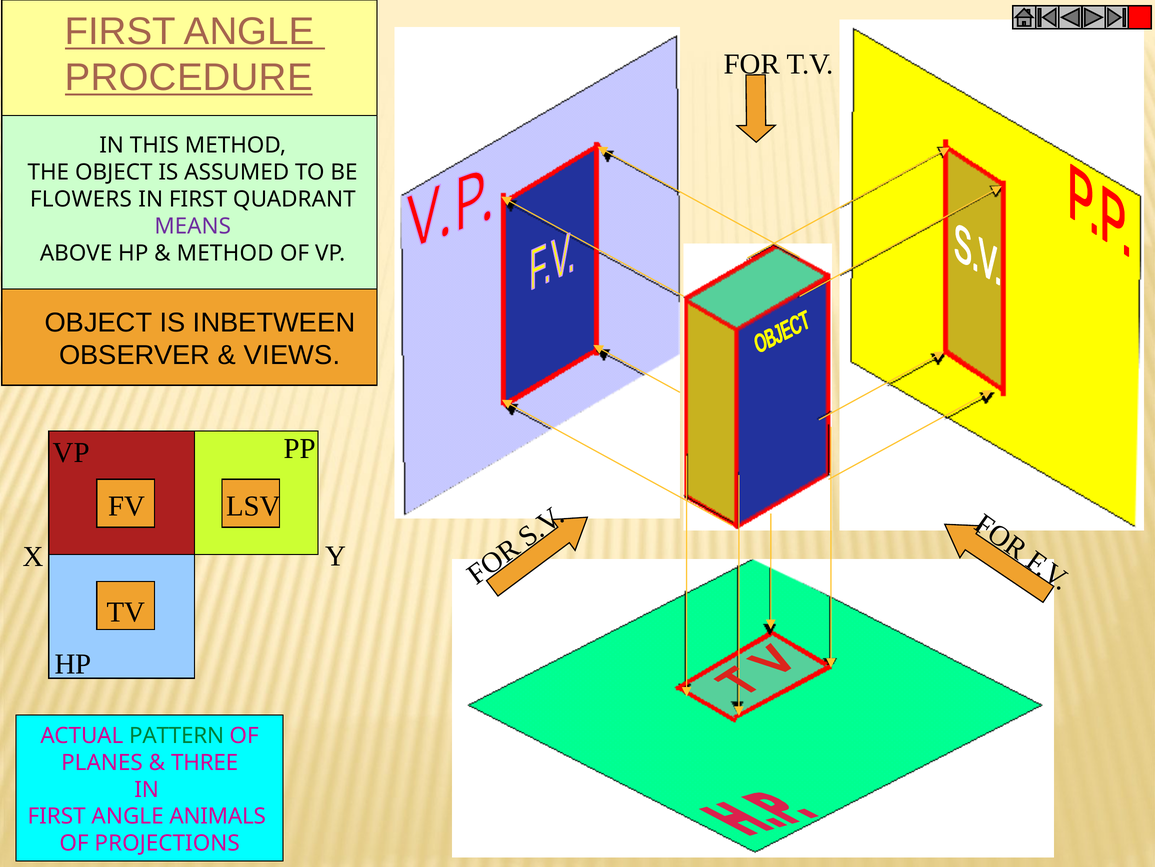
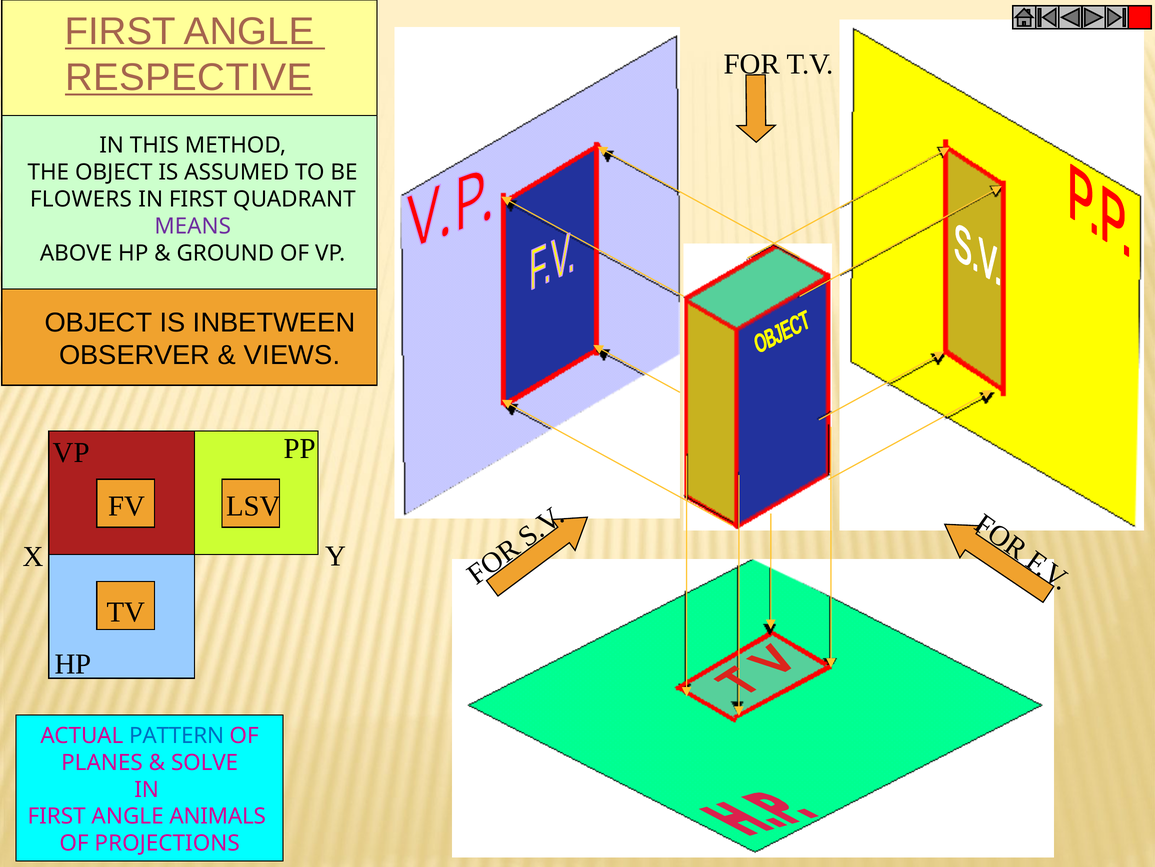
PROCEDURE: PROCEDURE -> RESPECTIVE
METHOD at (225, 253): METHOD -> GROUND
PATTERN colour: green -> blue
THREE: THREE -> SOLVE
